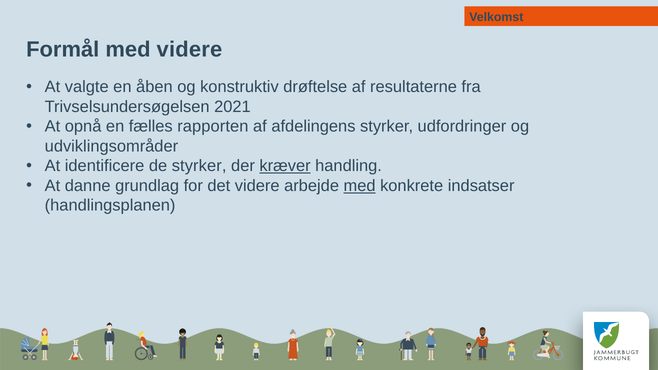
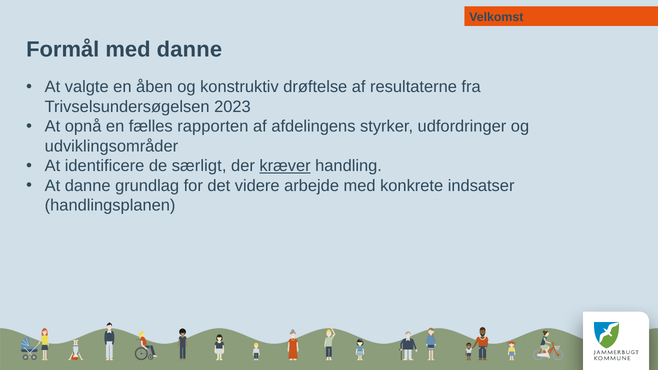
med videre: videre -> danne
2021: 2021 -> 2023
de styrker: styrker -> særligt
med at (360, 186) underline: present -> none
